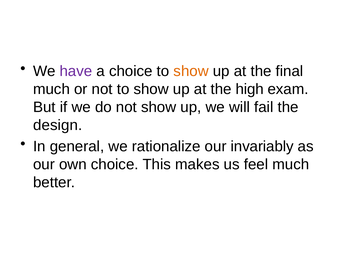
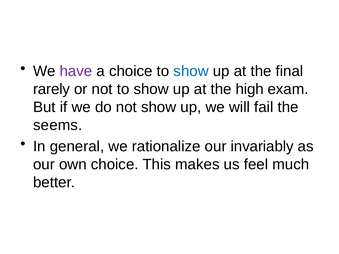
show at (191, 71) colour: orange -> blue
much at (51, 89): much -> rarely
design: design -> seems
